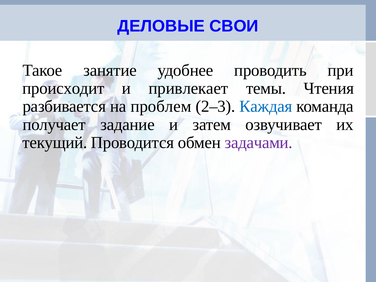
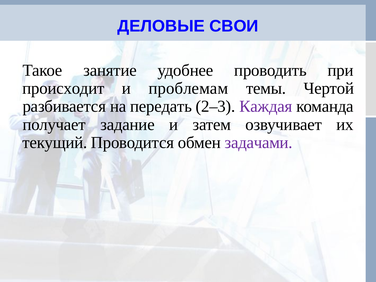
привлекает: привлекает -> проблемам
Чтения: Чтения -> Чертой
проблем: проблем -> передать
Каждая colour: blue -> purple
